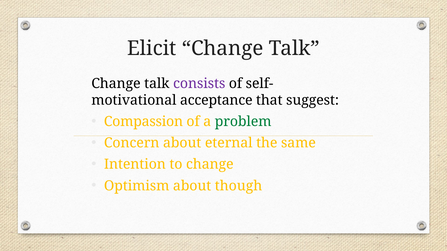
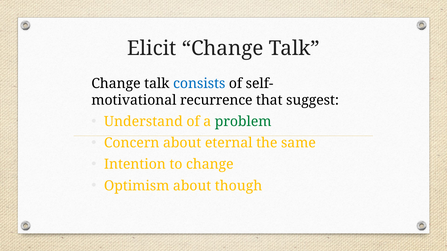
consists colour: purple -> blue
acceptance: acceptance -> recurrence
Compassion: Compassion -> Understand
